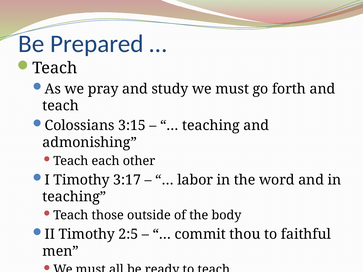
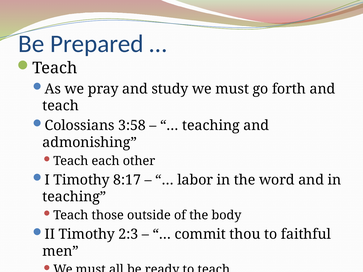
3:15: 3:15 -> 3:58
3:17: 3:17 -> 8:17
2:5: 2:5 -> 2:3
